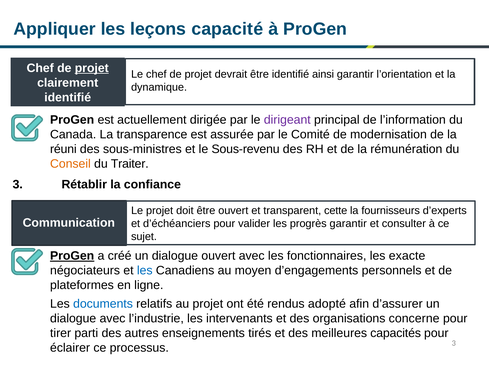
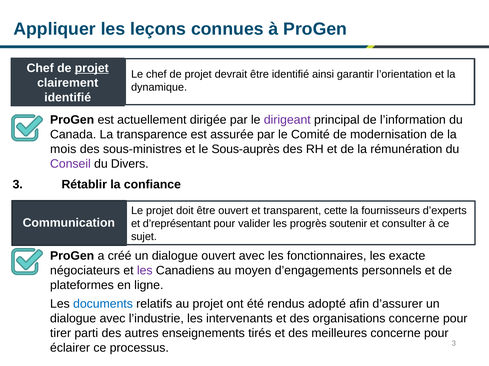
capacité: capacité -> connues
réuni: réuni -> mois
Sous-revenu: Sous-revenu -> Sous-auprès
Conseil colour: orange -> purple
Traiter: Traiter -> Divers
d’échéanciers: d’échéanciers -> d’représentant
progrès garantir: garantir -> soutenir
ProGen at (72, 256) underline: present -> none
les at (145, 271) colour: blue -> purple
meilleures capacités: capacités -> concerne
